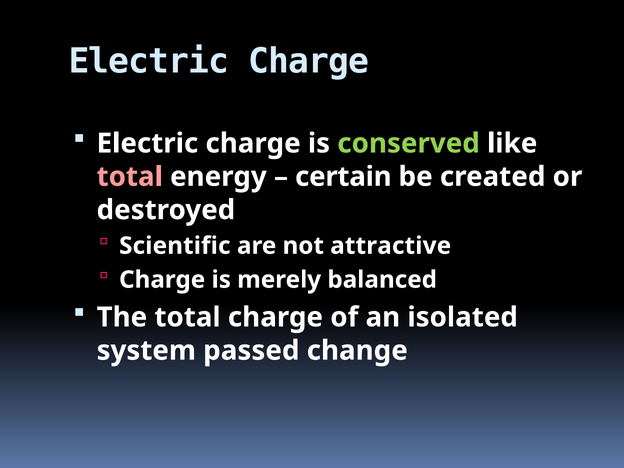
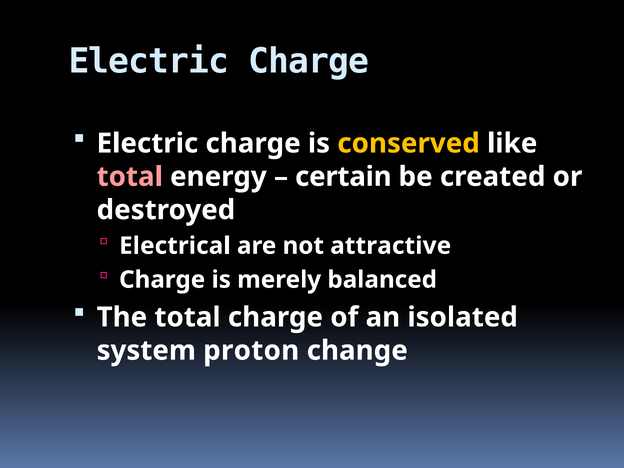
conserved colour: light green -> yellow
Scientific: Scientific -> Electrical
passed: passed -> proton
